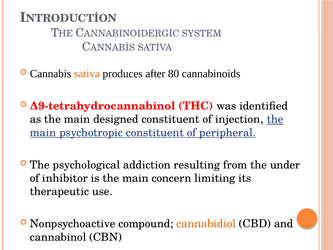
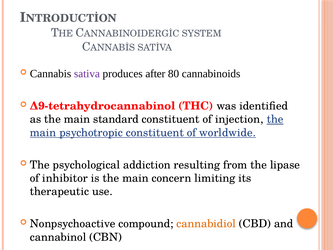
sativa colour: orange -> purple
designed: designed -> standard
peripheral: peripheral -> worldwide
under: under -> lipase
